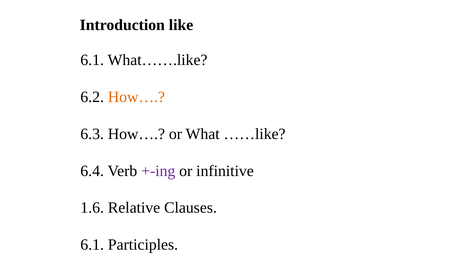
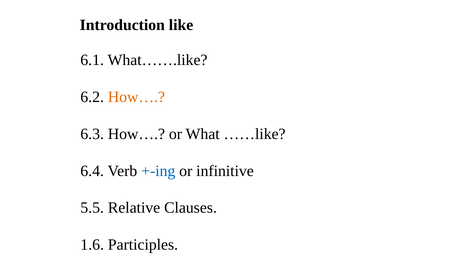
+-ing colour: purple -> blue
1.6: 1.6 -> 5.5
6.1 at (92, 245): 6.1 -> 1.6
